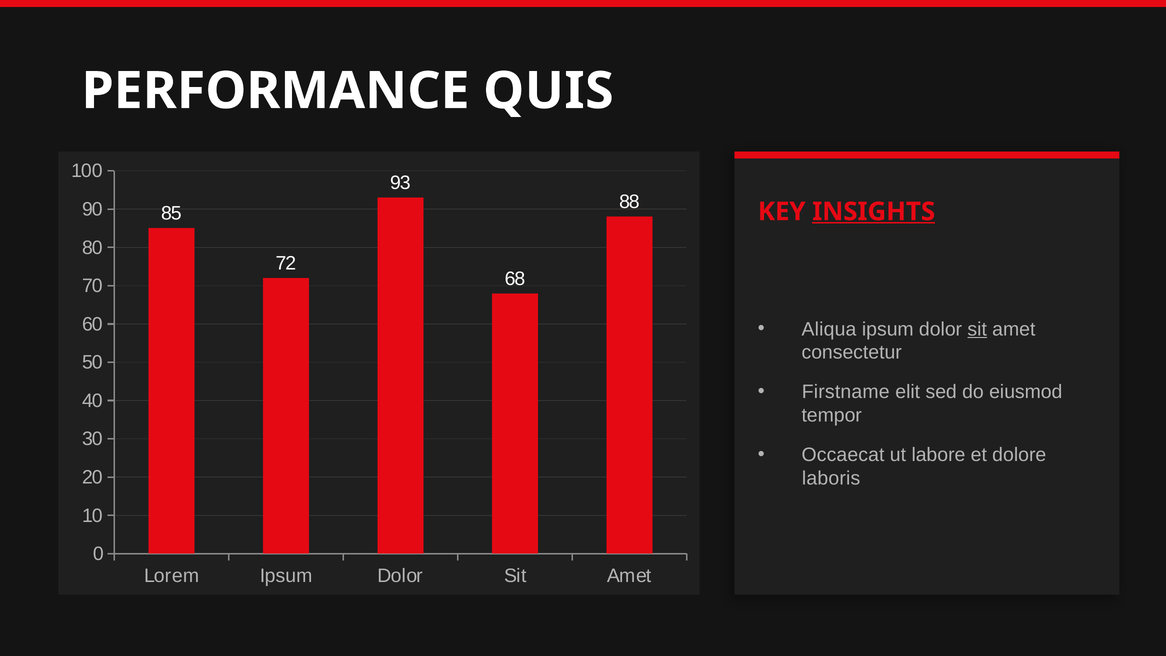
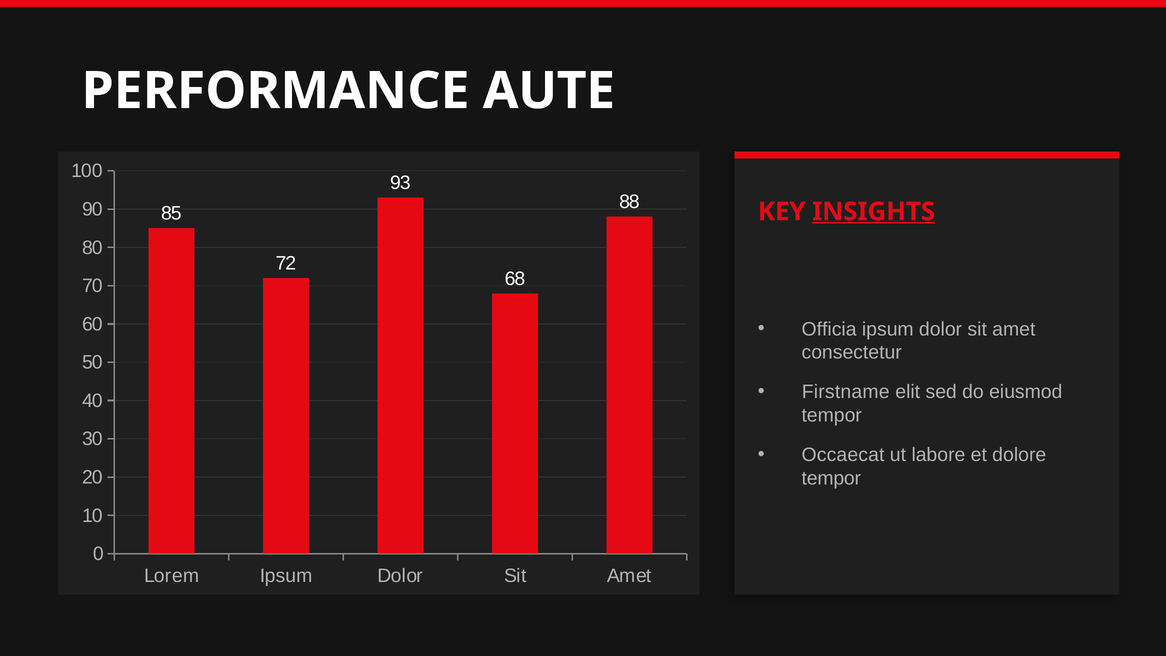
QUIS: QUIS -> AUTE
Aliqua: Aliqua -> Officia
sit at (977, 329) underline: present -> none
laboris at (831, 478): laboris -> tempor
